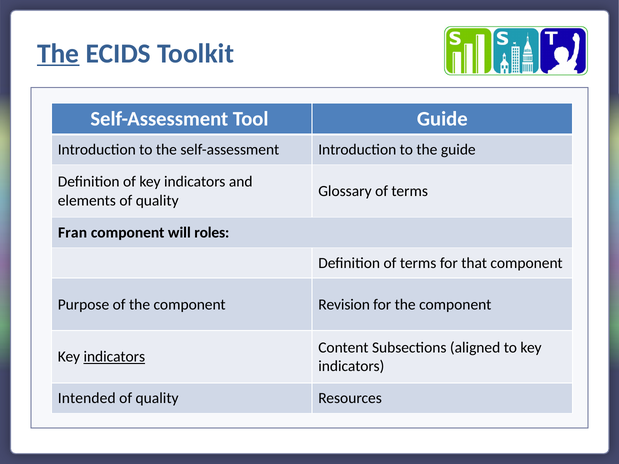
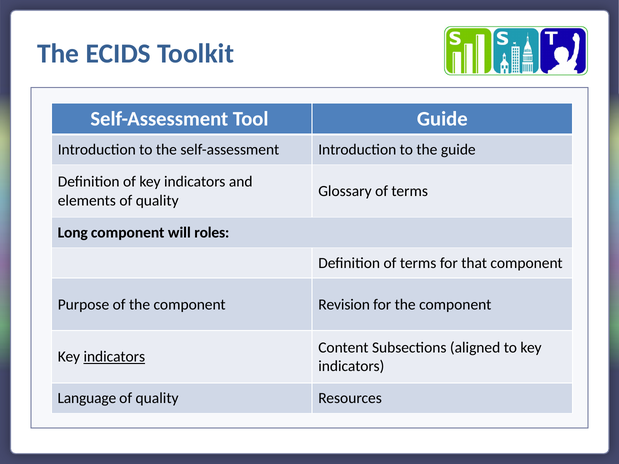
The at (58, 54) underline: present -> none
Fran: Fran -> Long
Intended: Intended -> Language
